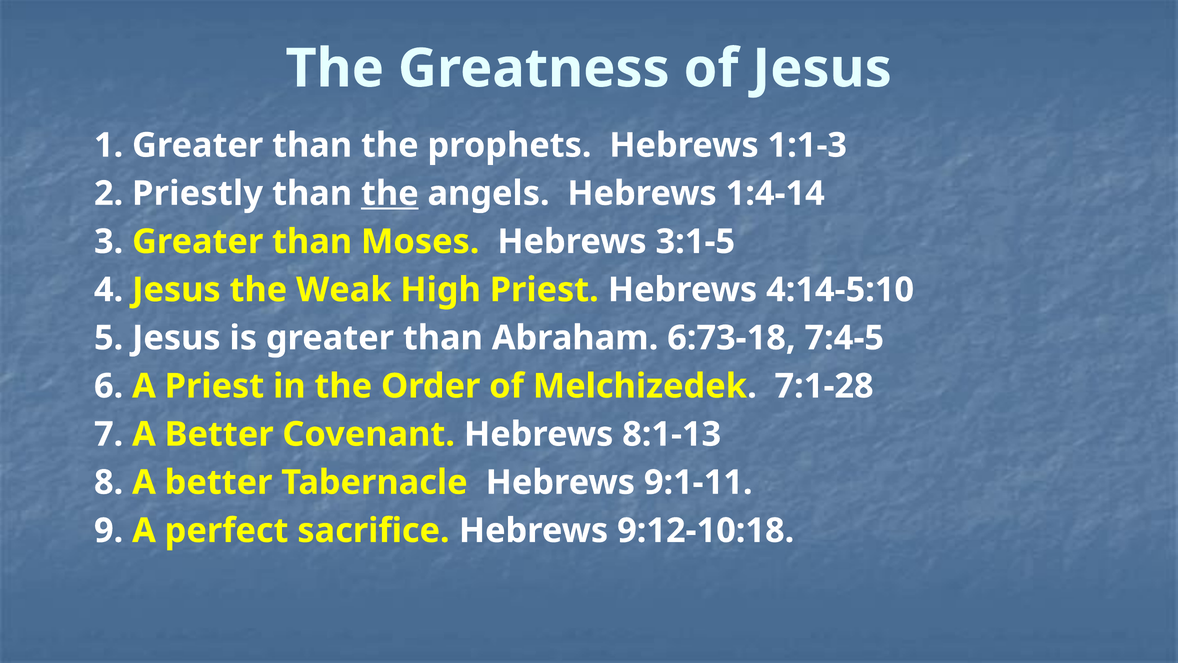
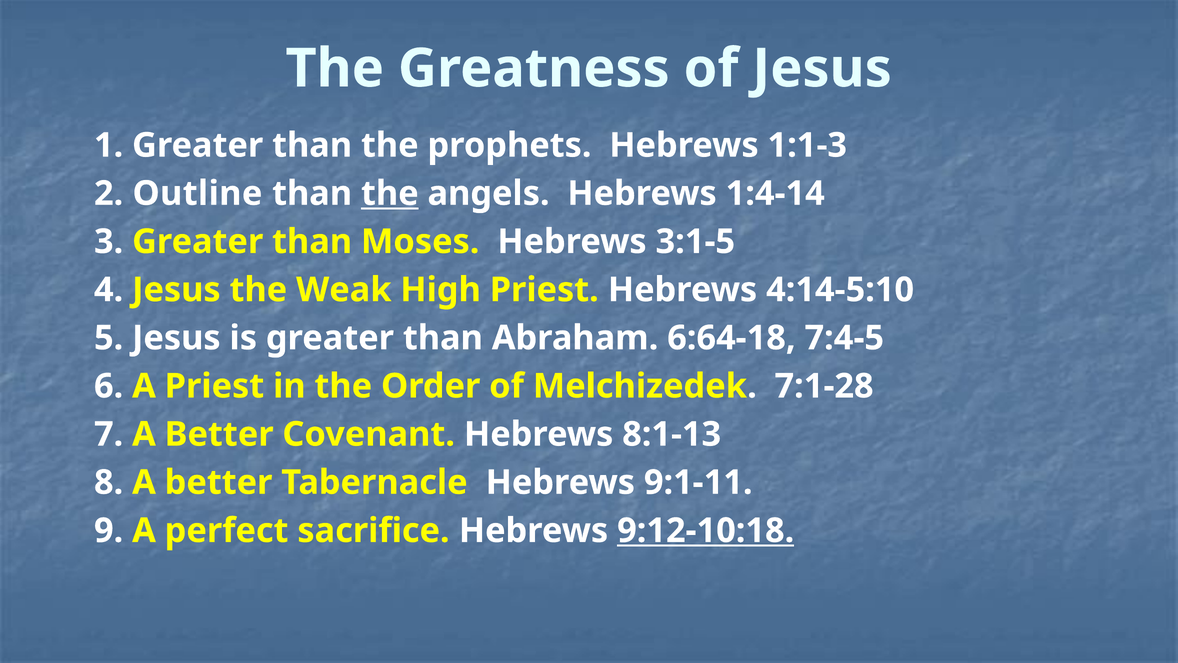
Priestly: Priestly -> Outline
6:73-18: 6:73-18 -> 6:64-18
9:12-10:18 underline: none -> present
